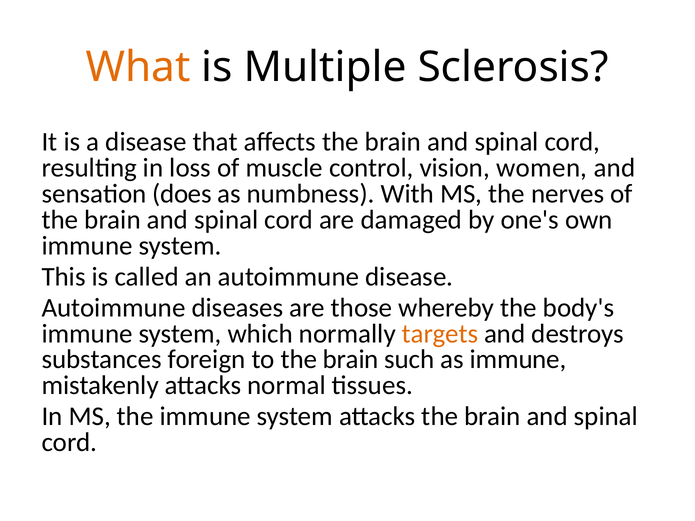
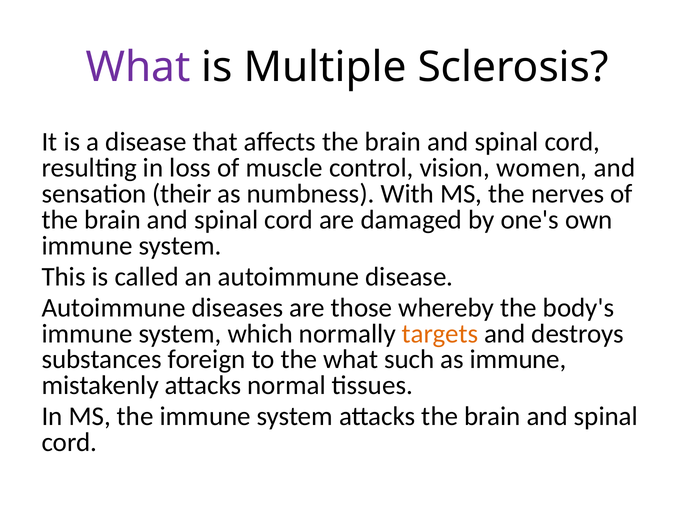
What at (138, 67) colour: orange -> purple
does: does -> their
to the brain: brain -> what
